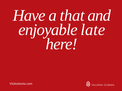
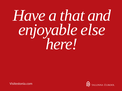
late: late -> else
